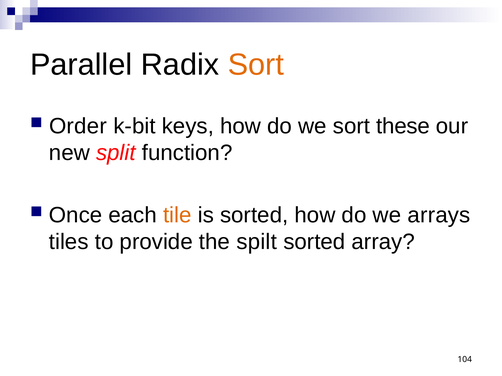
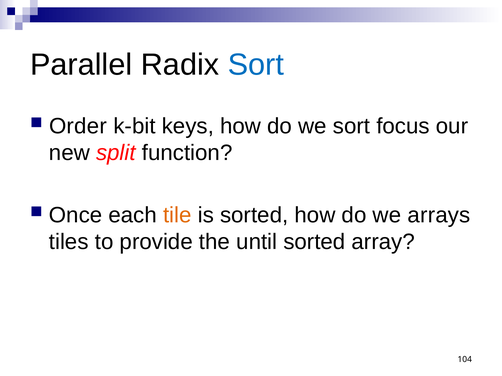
Sort at (256, 65) colour: orange -> blue
these: these -> focus
spilt: spilt -> until
